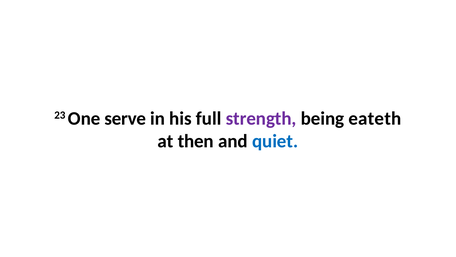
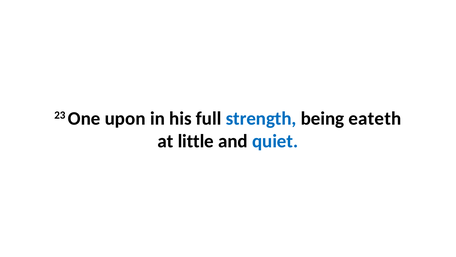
serve: serve -> upon
strength colour: purple -> blue
then: then -> little
